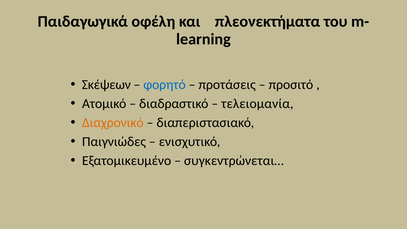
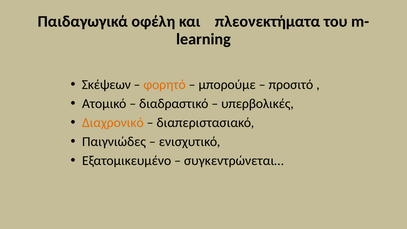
φορητό colour: blue -> orange
προτάσεις: προτάσεις -> μπορούμε
τελειομανία: τελειομανία -> υπερβολικές
